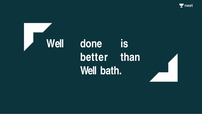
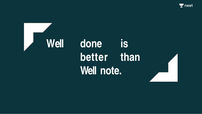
bath: bath -> note
